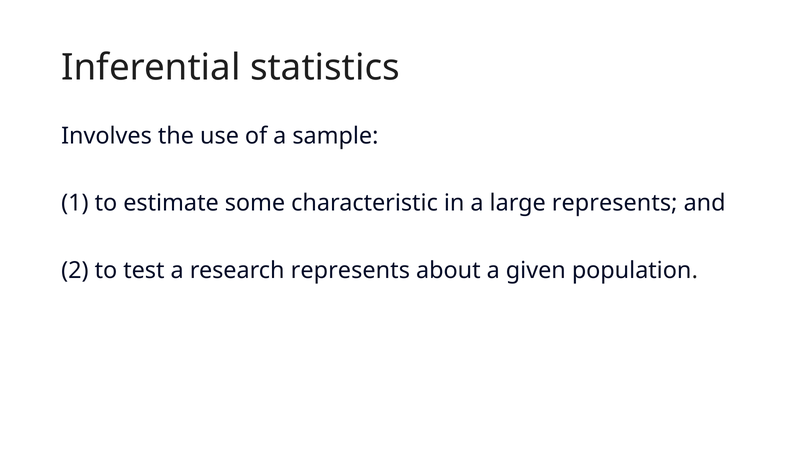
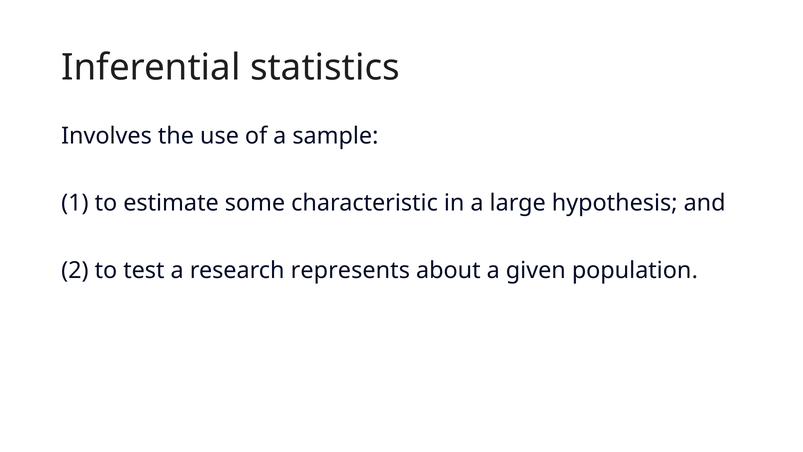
large represents: represents -> hypothesis
